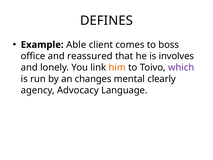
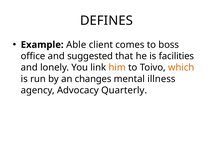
reassured: reassured -> suggested
involves: involves -> facilities
which colour: purple -> orange
clearly: clearly -> illness
Language: Language -> Quarterly
